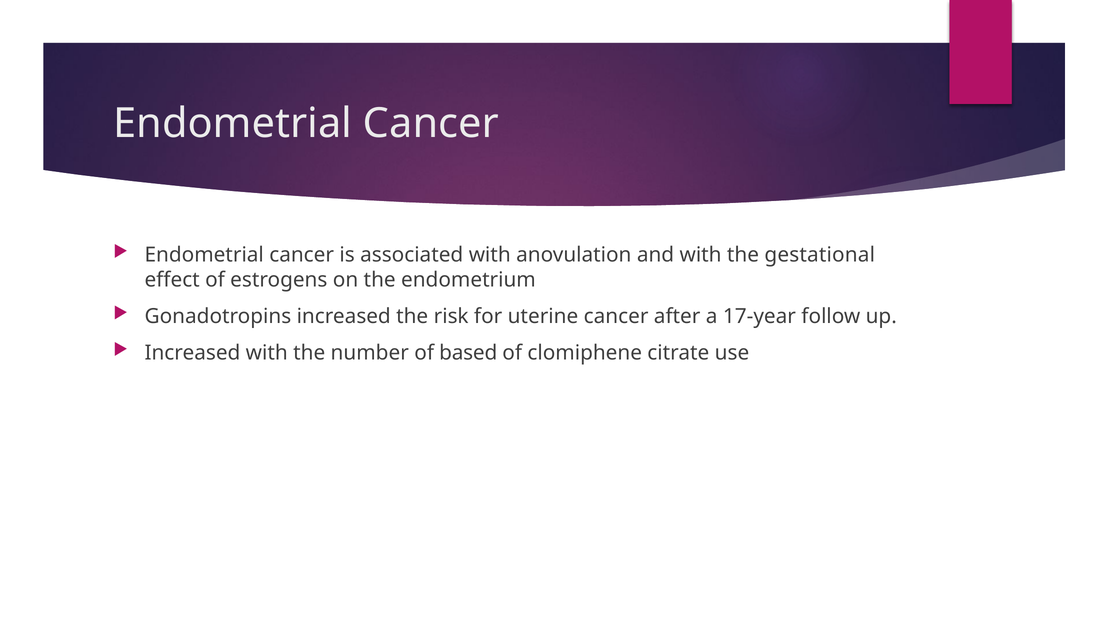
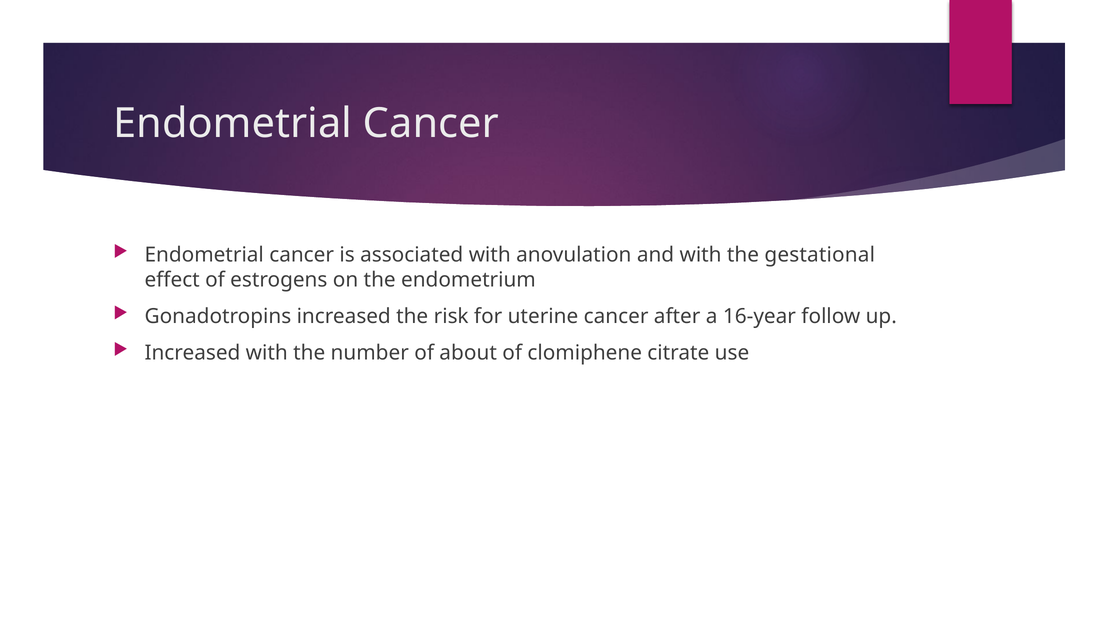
17-year: 17-year -> 16-year
based: based -> about
